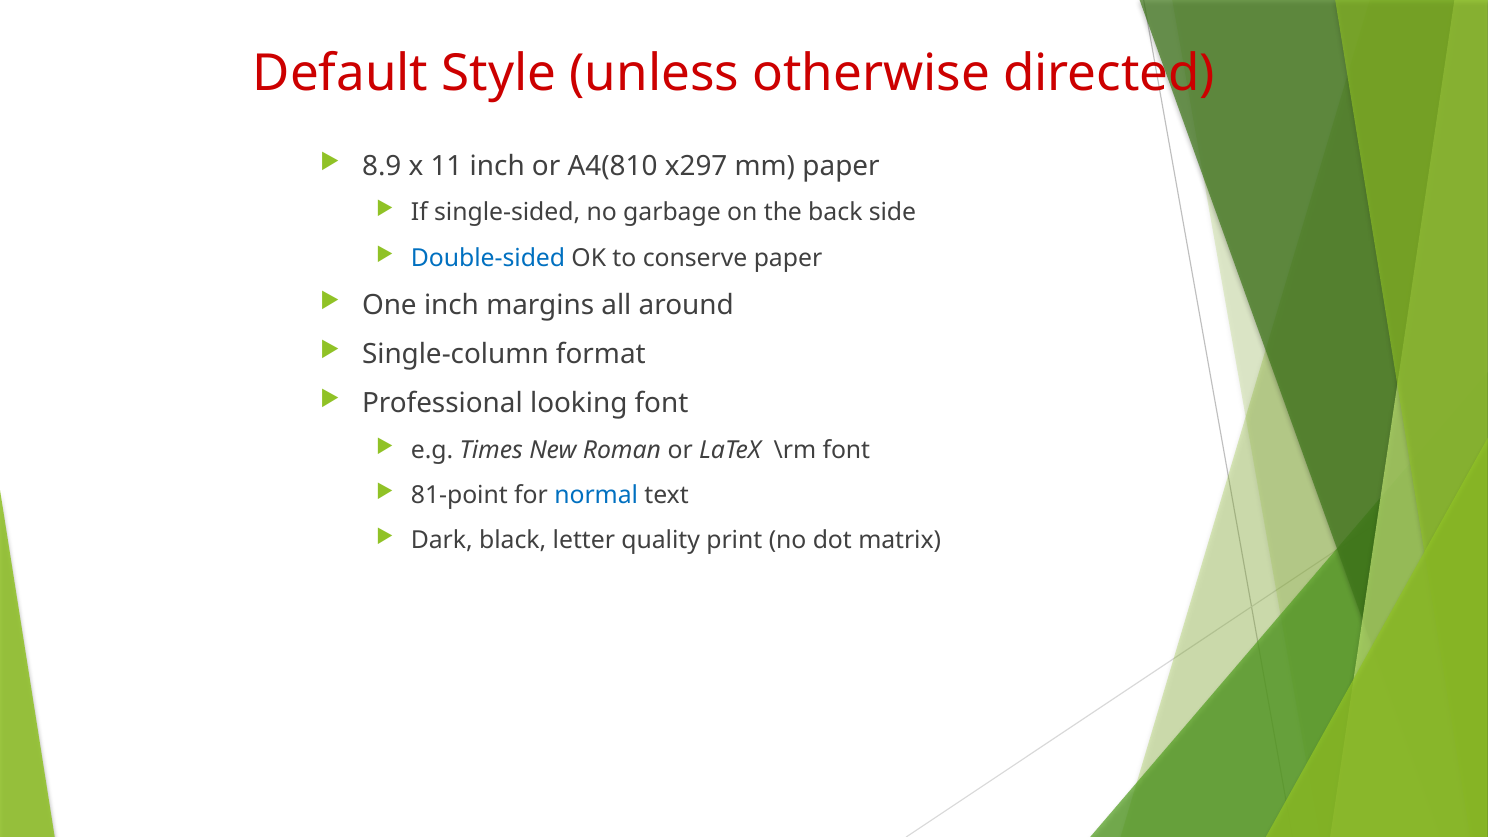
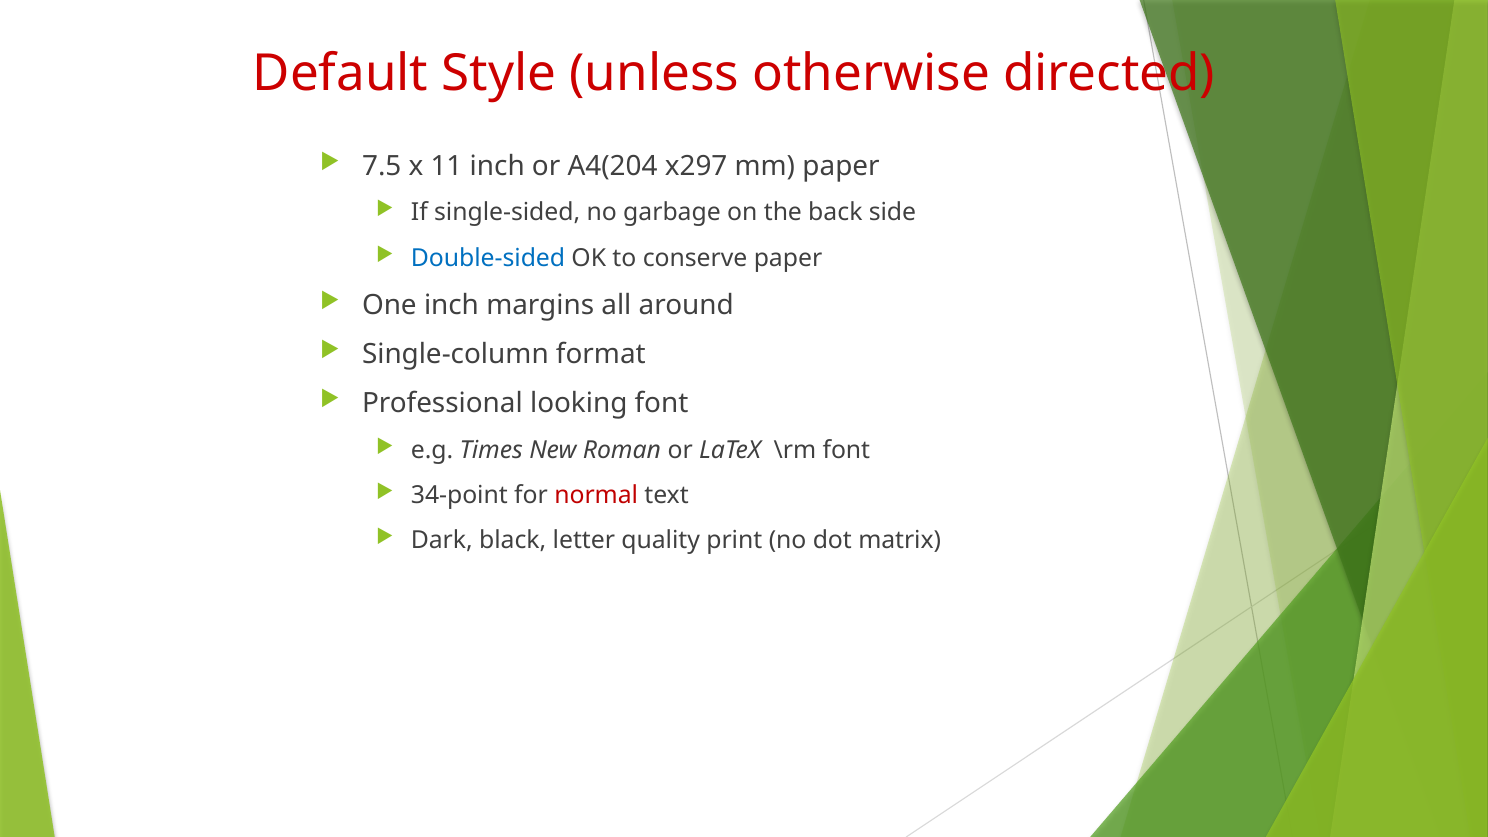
8.9: 8.9 -> 7.5
A4(810: A4(810 -> A4(204
81-point: 81-point -> 34-point
normal colour: blue -> red
